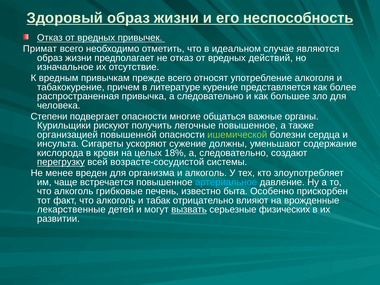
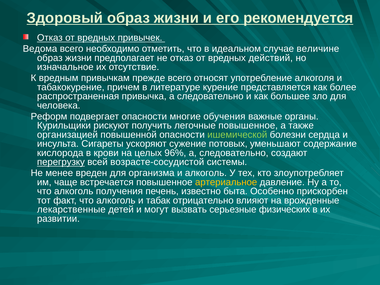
неспособность: неспособность -> рекомендуется
Примат: Примат -> Ведома
являются: являются -> величине
Степени: Степени -> Реформ
общаться: общаться -> обучения
должны: должны -> потовых
18%: 18% -> 96%
артериальное colour: light blue -> yellow
грибковые: грибковые -> получения
вызвать underline: present -> none
